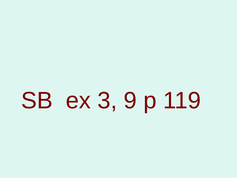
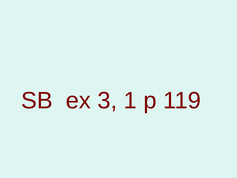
9: 9 -> 1
